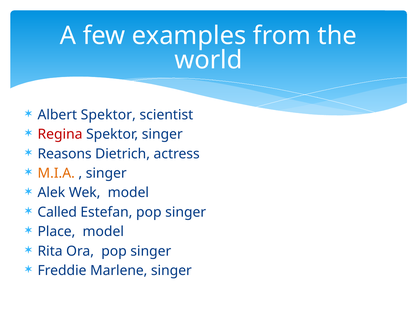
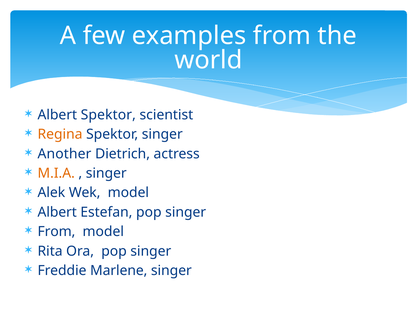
Regina colour: red -> orange
Reasons: Reasons -> Another
Called at (57, 212): Called -> Albert
Place at (56, 231): Place -> From
